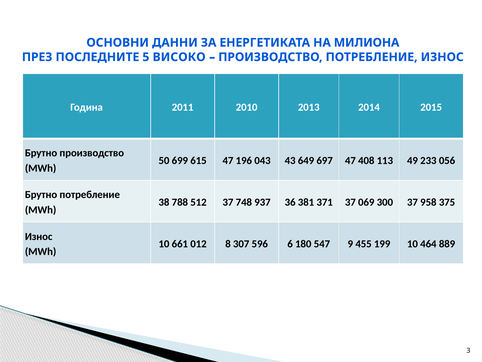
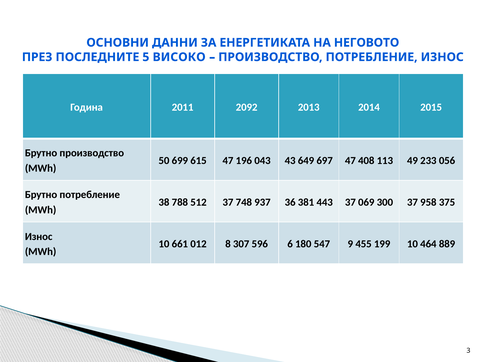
МИЛИОНА: МИЛИОНА -> НЕГОВОТО
2010: 2010 -> 2092
371: 371 -> 443
